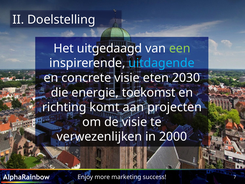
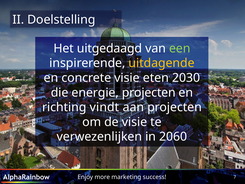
uitdagende colour: light blue -> yellow
energie toekomst: toekomst -> projecten
komt: komt -> vindt
2000: 2000 -> 2060
